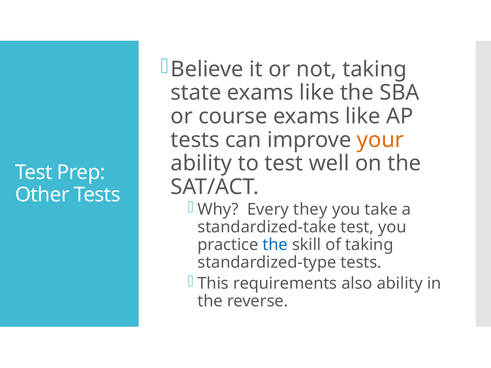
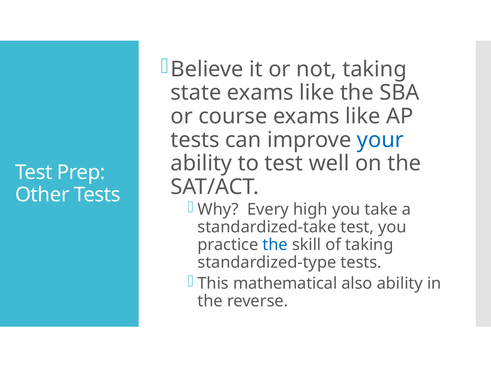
your colour: orange -> blue
they: they -> high
requirements: requirements -> mathematical
